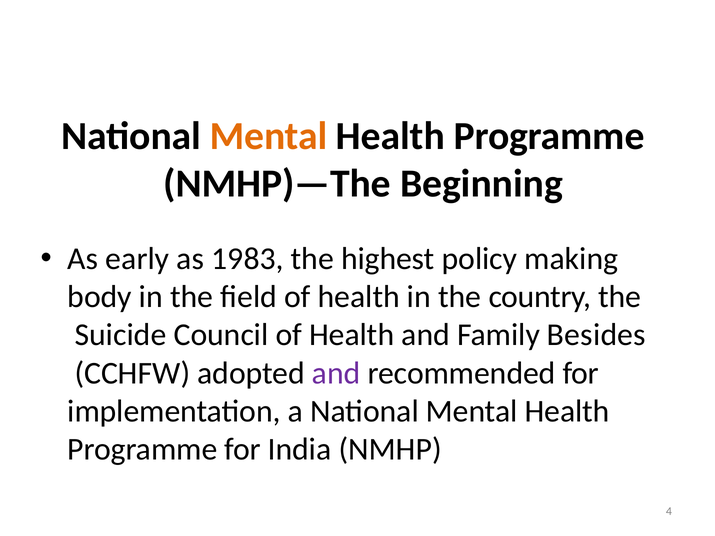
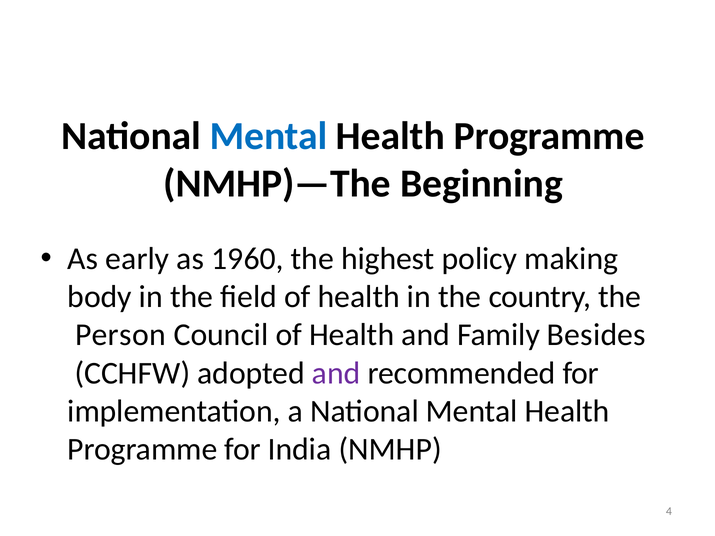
Mental at (269, 136) colour: orange -> blue
1983: 1983 -> 1960
Suicide: Suicide -> Person
